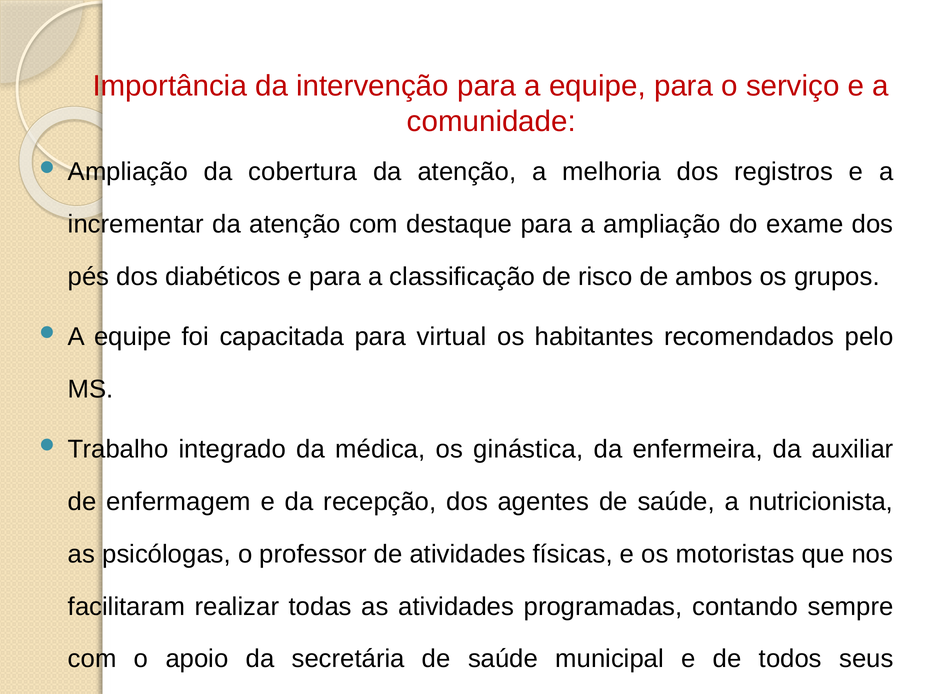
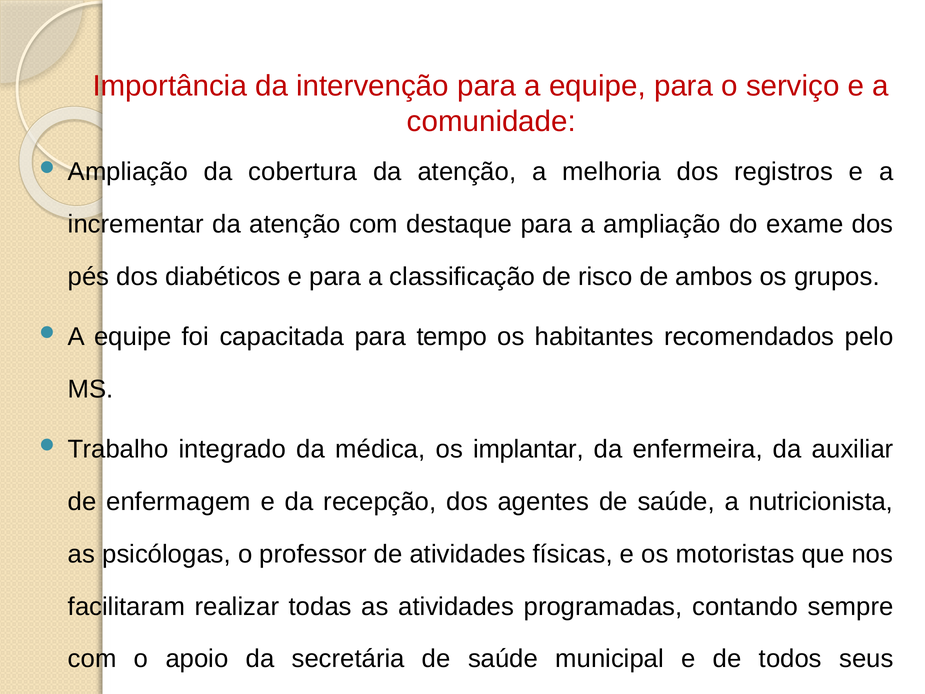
virtual: virtual -> tempo
ginástica: ginástica -> implantar
